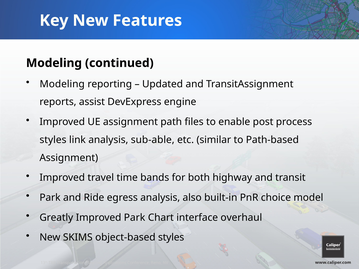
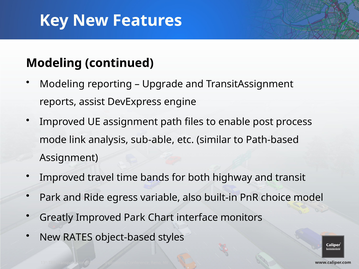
Updated: Updated -> Upgrade
styles at (53, 140): styles -> mode
egress analysis: analysis -> variable
overhaul: overhaul -> monitors
SKIMS: SKIMS -> RATES
